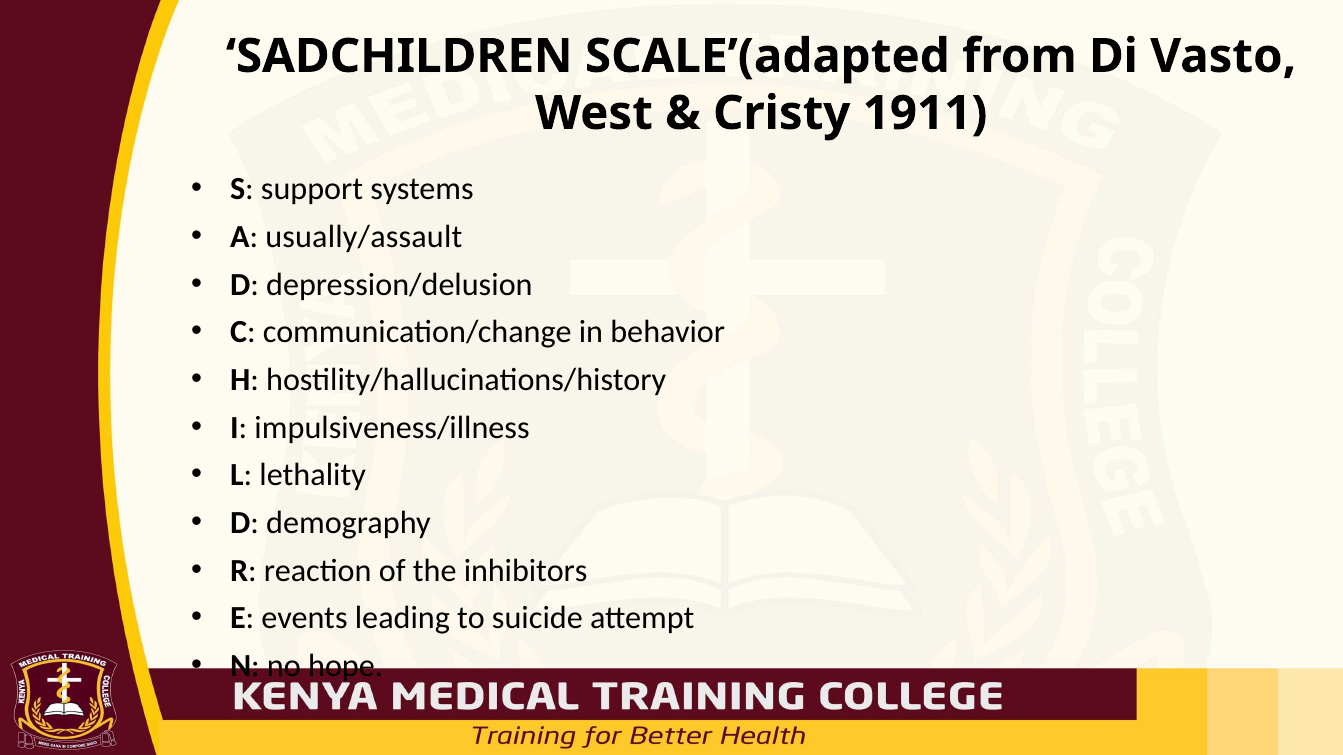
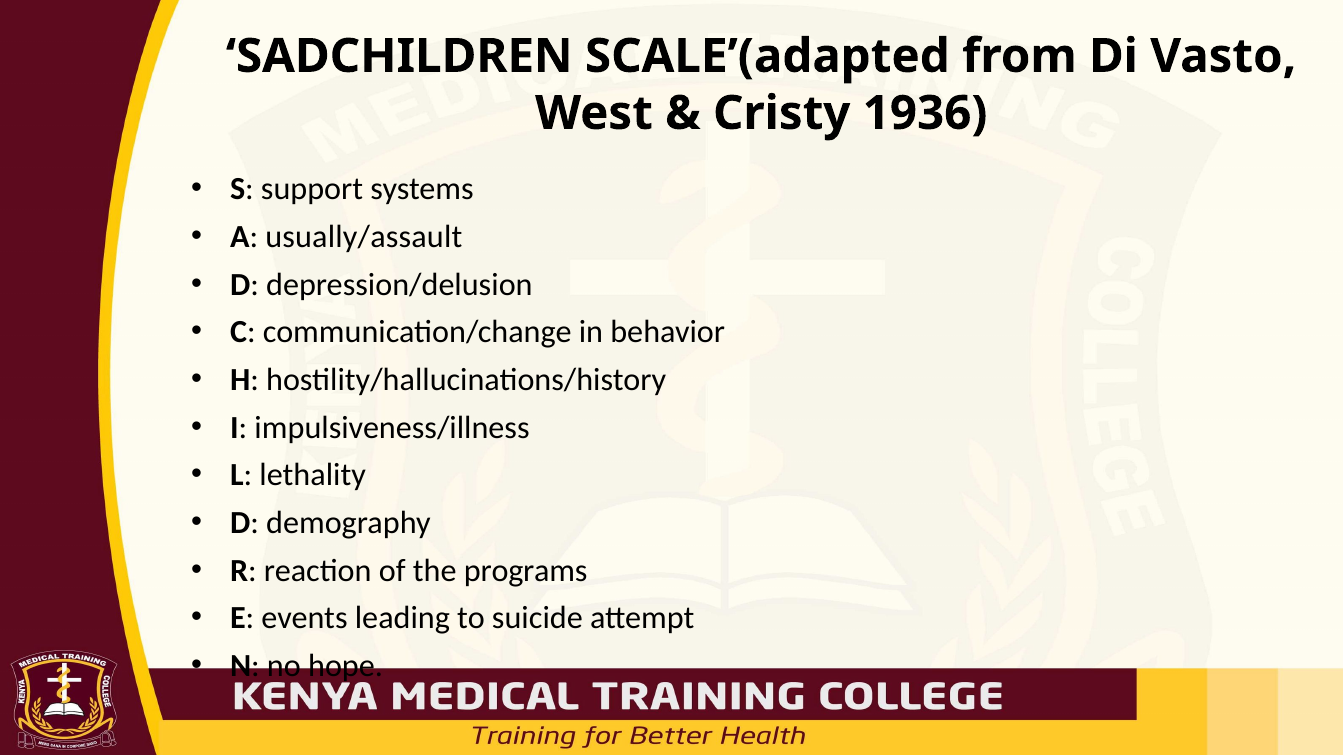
1911: 1911 -> 1936
inhibitors: inhibitors -> programs
